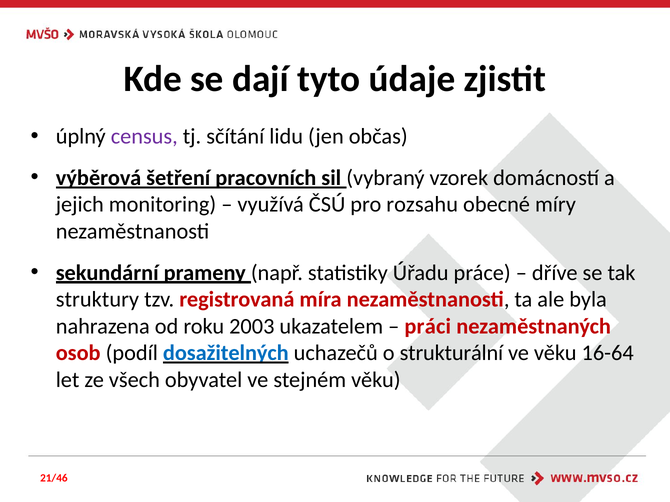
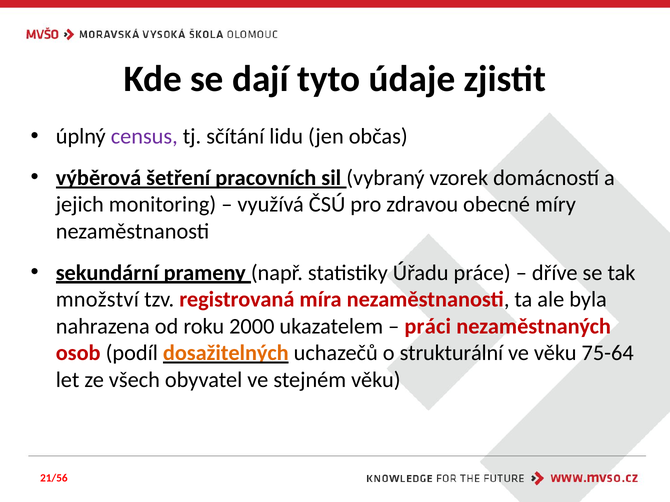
rozsahu: rozsahu -> zdravou
struktury: struktury -> množství
2003: 2003 -> 2000
dosažitelných colour: blue -> orange
16-64: 16-64 -> 75-64
21/46: 21/46 -> 21/56
